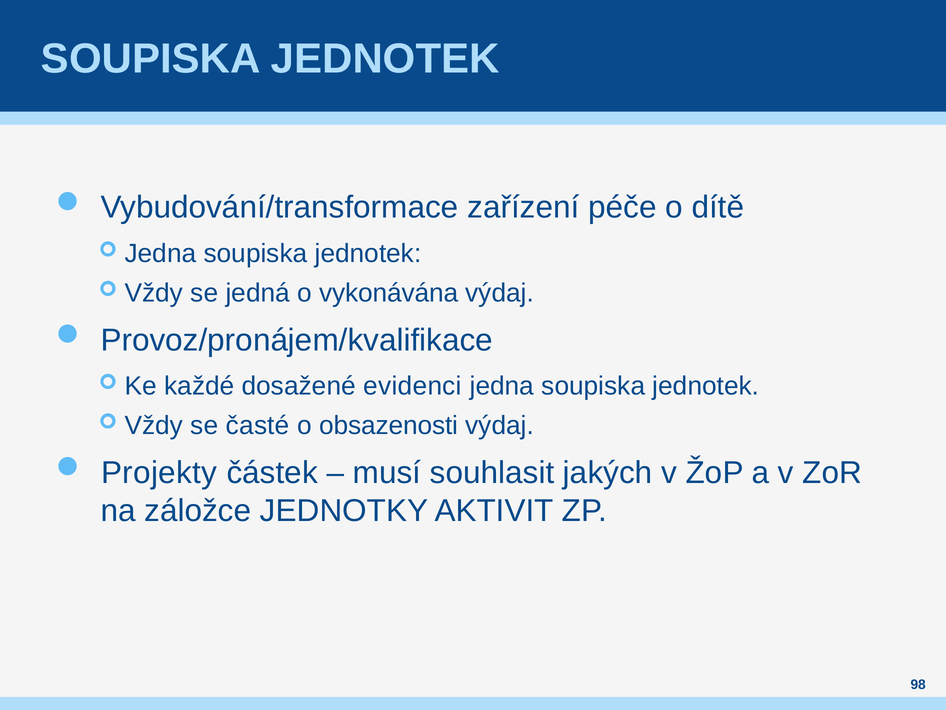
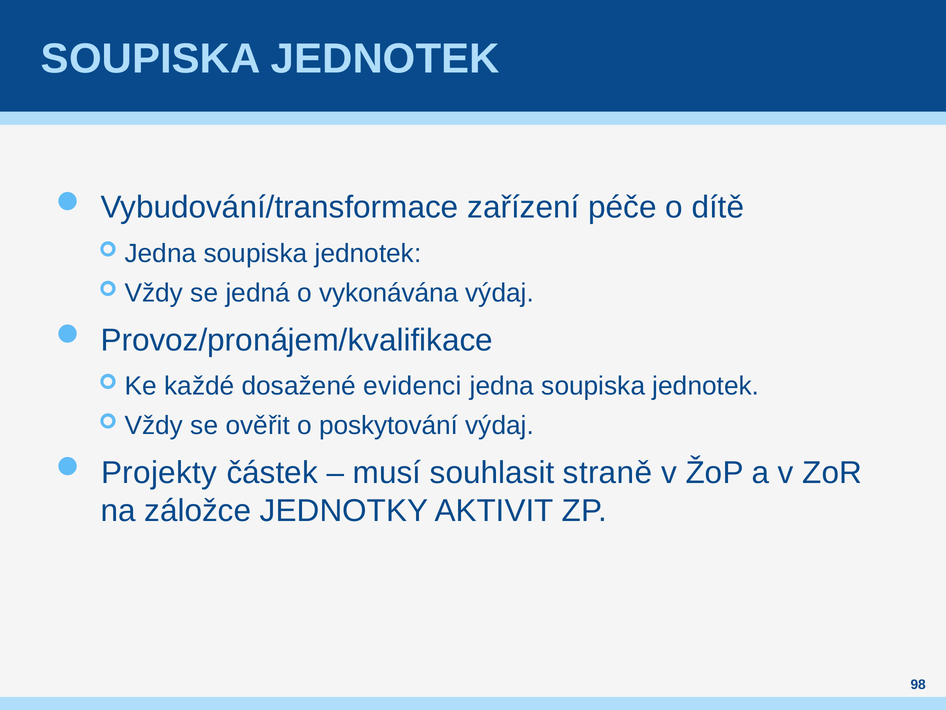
časté: časté -> ověřit
obsazenosti: obsazenosti -> poskytování
jakých: jakých -> straně
